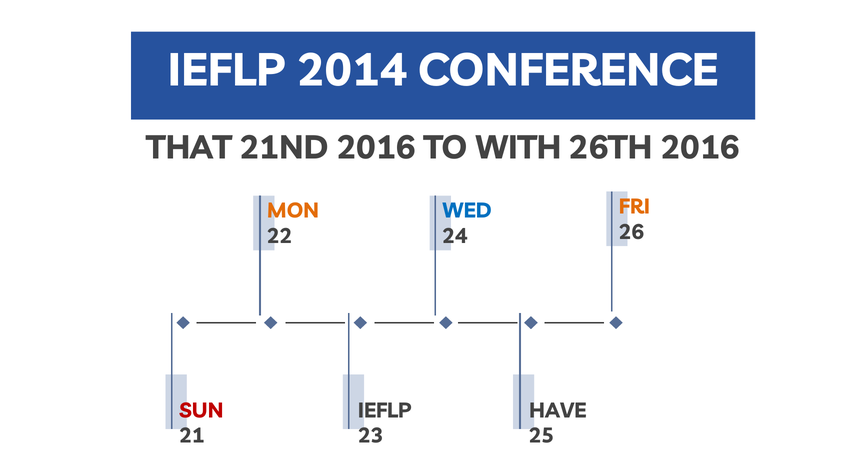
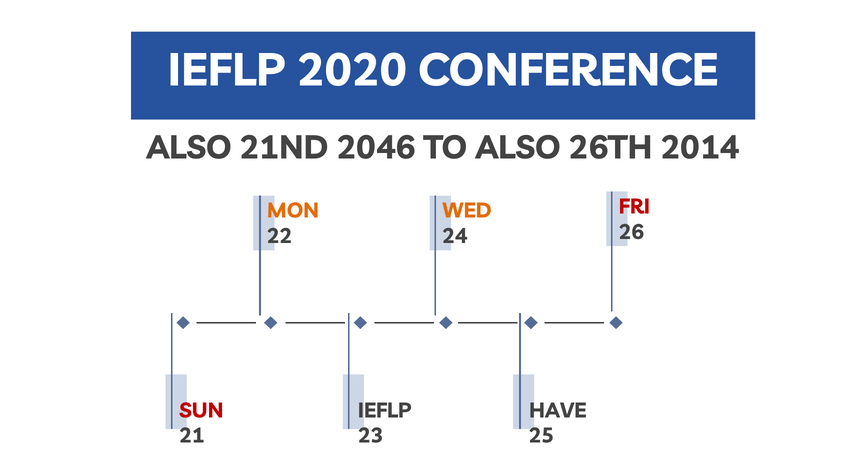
2014: 2014 -> 2020
THAT at (189, 148): THAT -> ALSO
21ND 2016: 2016 -> 2046
TO WITH: WITH -> ALSO
26TH 2016: 2016 -> 2014
FRI colour: orange -> red
WED colour: blue -> orange
